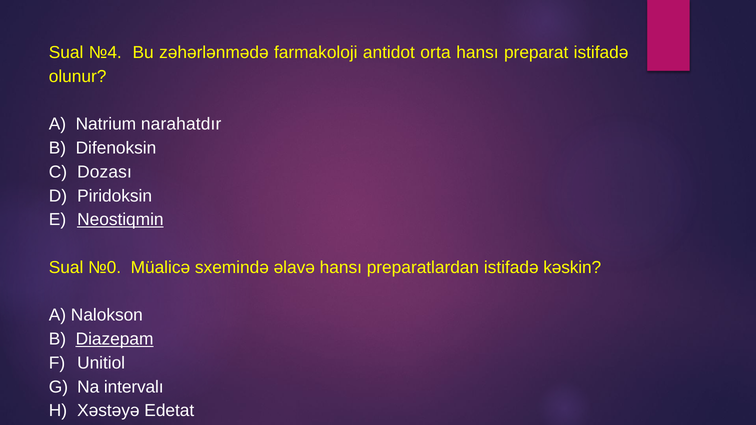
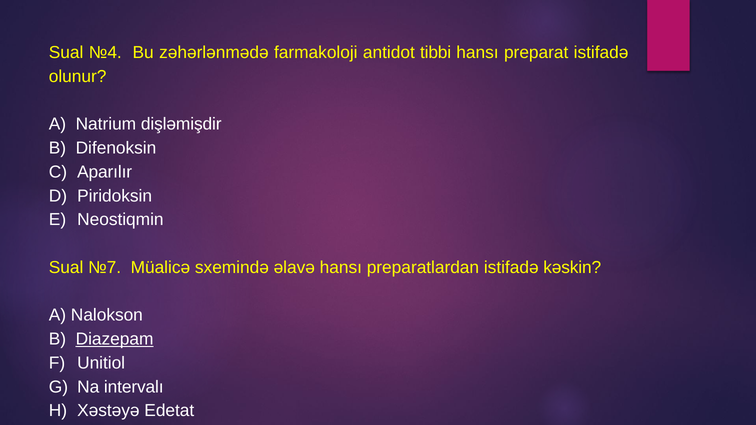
orta: orta -> tibbi
narahatdır: narahatdır -> dişləmişdir
Dozası: Dozası -> Aparılır
Neostiqmin underline: present -> none
№0: №0 -> №7
